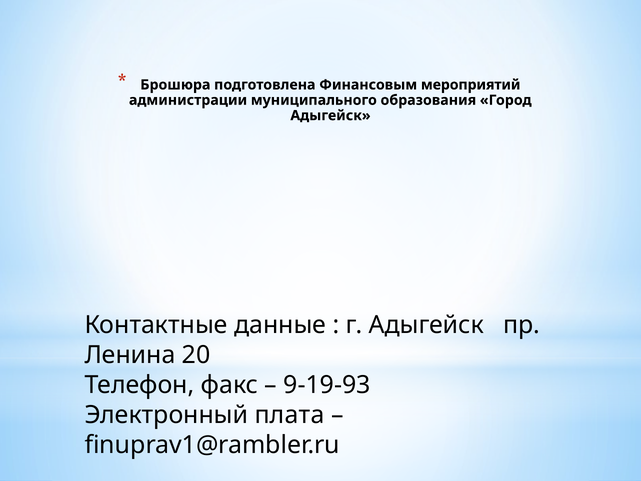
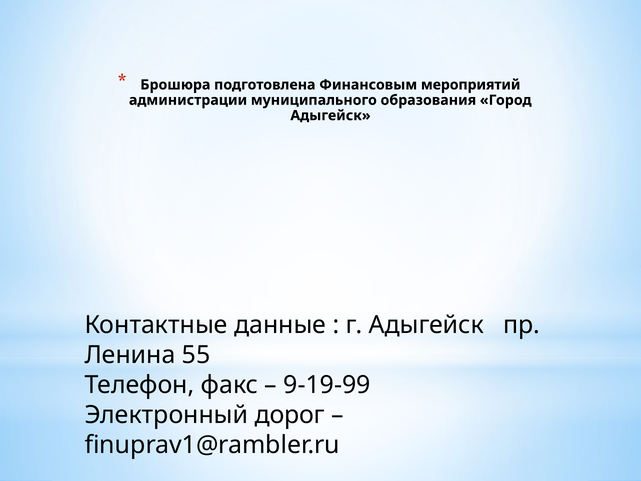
20: 20 -> 55
9-19-93: 9-19-93 -> 9-19-99
плата: плата -> дорог
